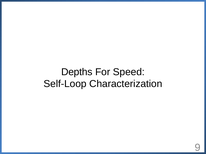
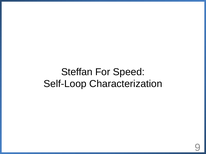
Depths: Depths -> Steffan
